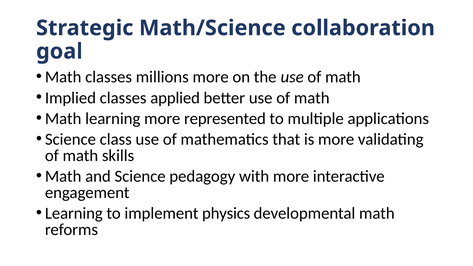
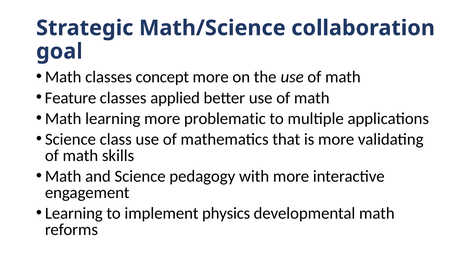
millions: millions -> concept
Implied: Implied -> Feature
represented: represented -> problematic
